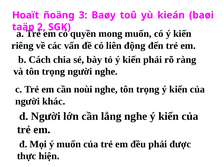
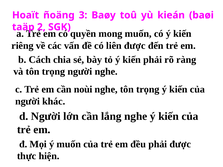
liên động: động -> được
